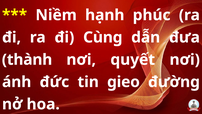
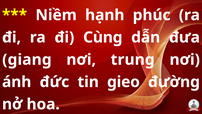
thành: thành -> giang
quyết: quyết -> trung
